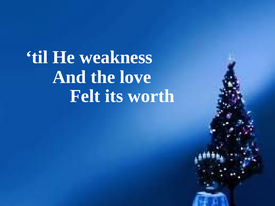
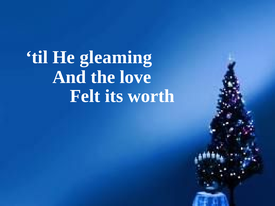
weakness: weakness -> gleaming
